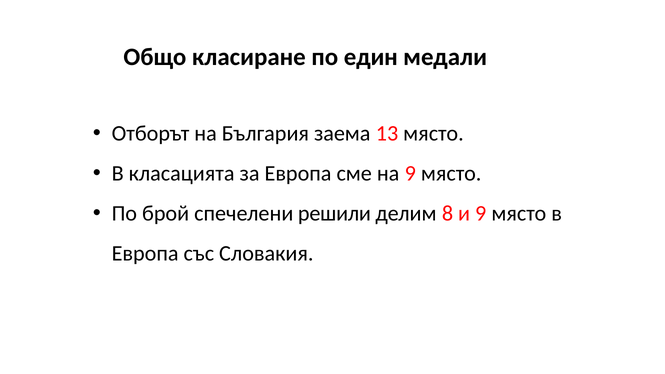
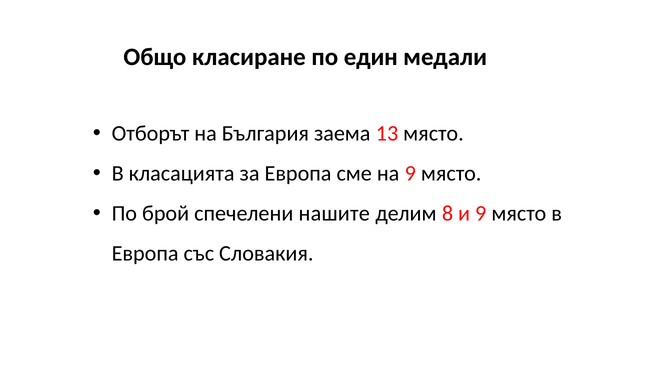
решили: решили -> нашите
